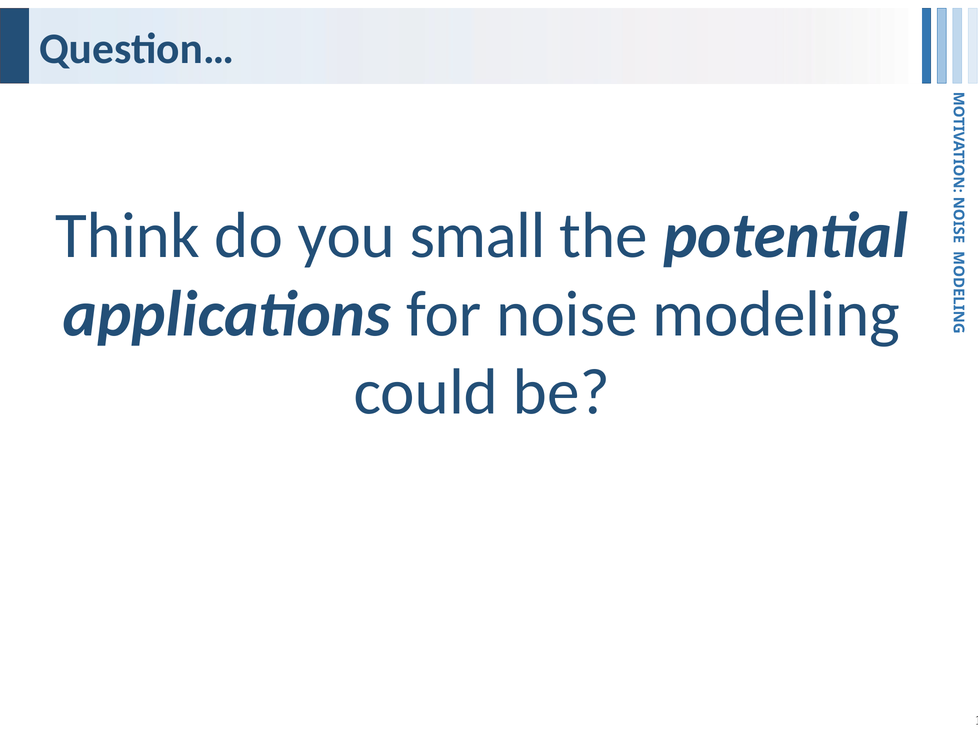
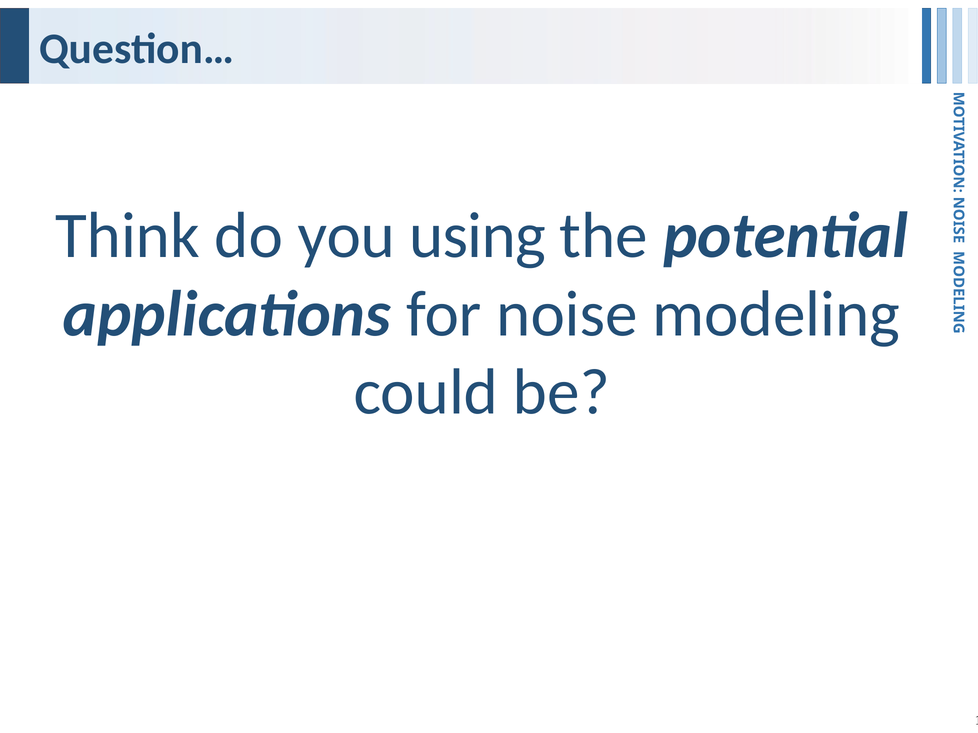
small: small -> using
